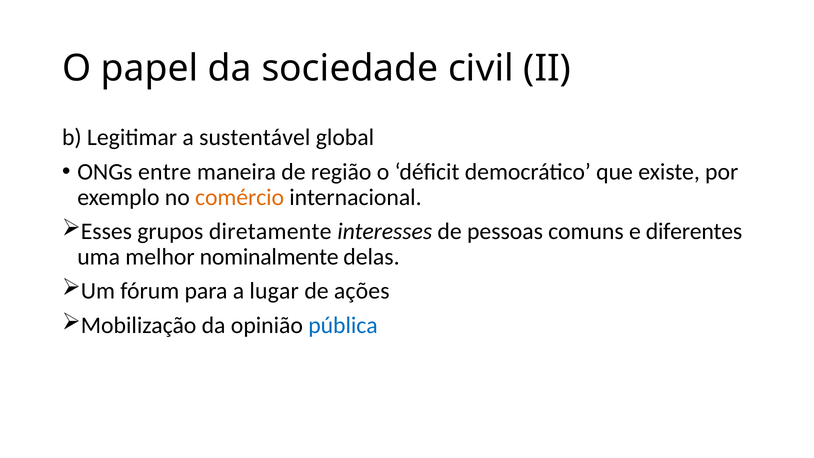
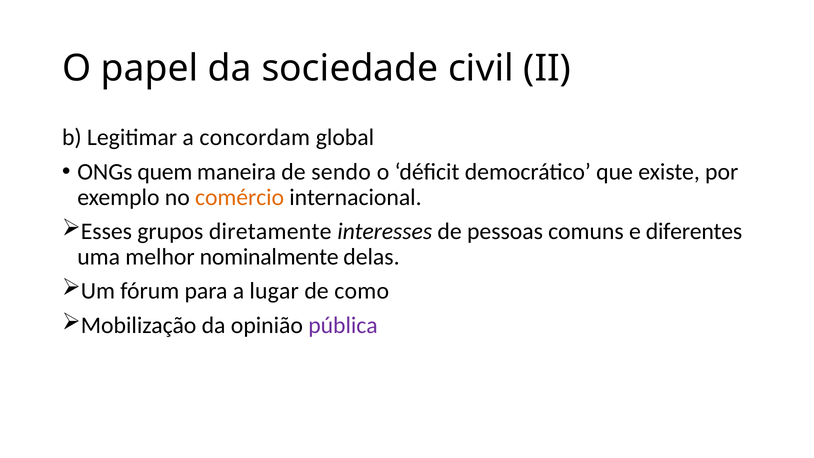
sustentável: sustentável -> concordam
entre: entre -> quem
região: região -> sendo
ações: ações -> como
pública colour: blue -> purple
